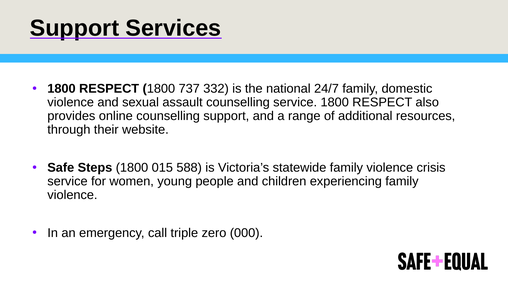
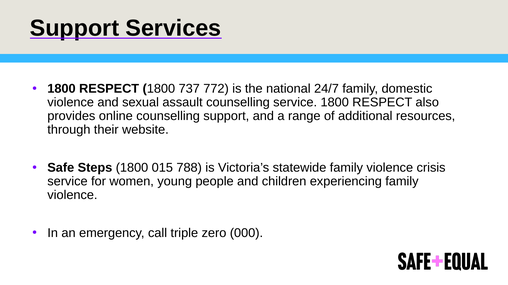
332: 332 -> 772
588: 588 -> 788
